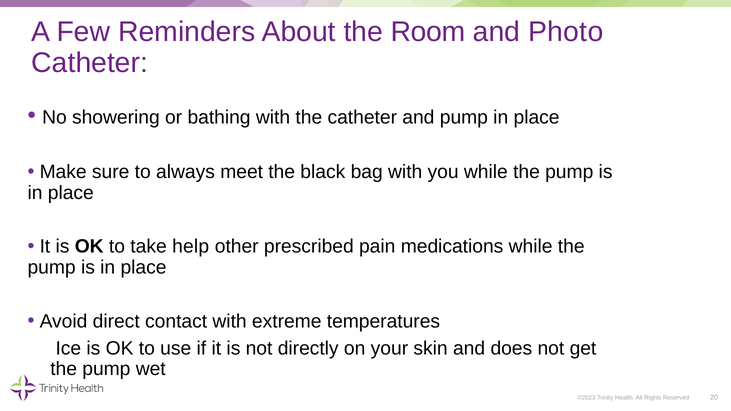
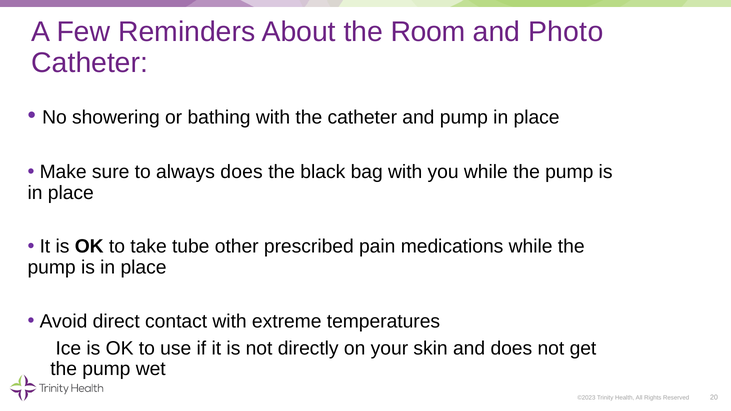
always meet: meet -> does
help: help -> tube
